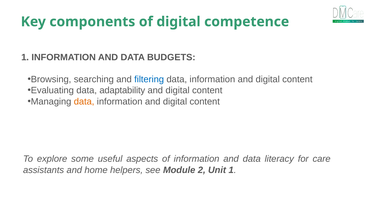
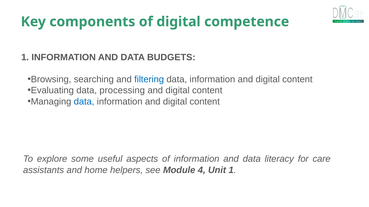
adaptability: adaptability -> processing
data at (84, 102) colour: orange -> blue
2: 2 -> 4
